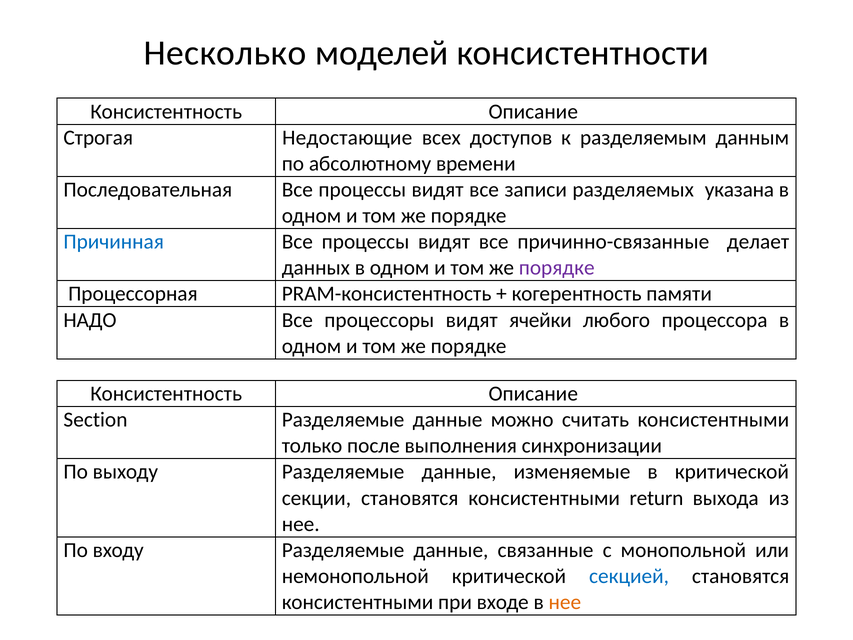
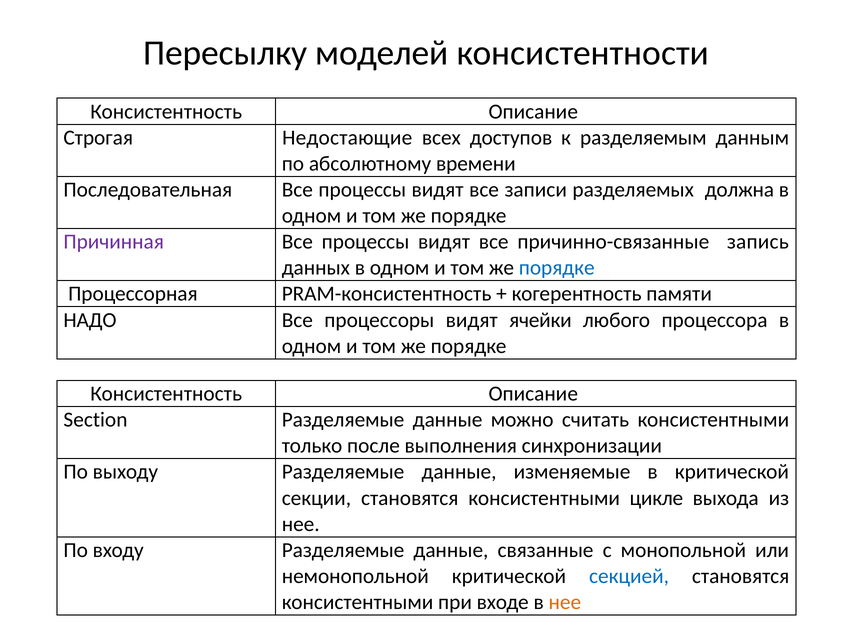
Несколько: Несколько -> Пересылку
указана: указана -> должна
Причинная colour: blue -> purple
делает: делает -> запись
порядке at (557, 268) colour: purple -> blue
return: return -> цикле
